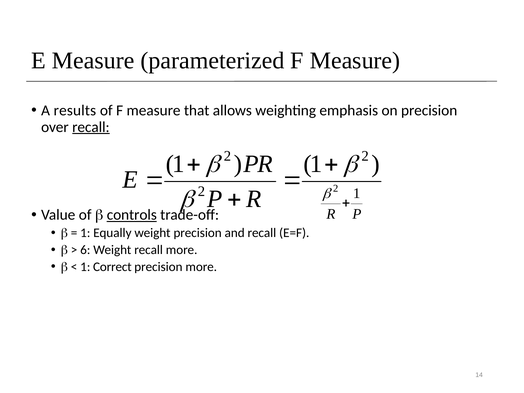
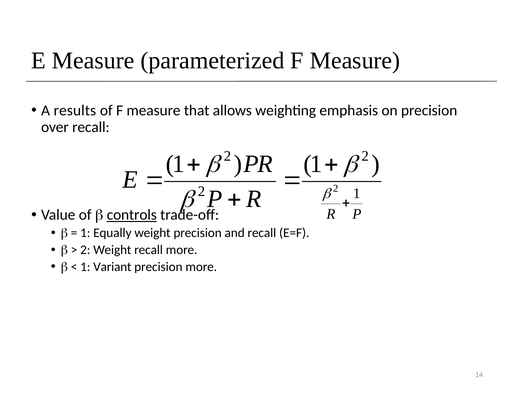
recall at (91, 127) underline: present -> none
6 at (85, 250): 6 -> 2
Correct: Correct -> Variant
